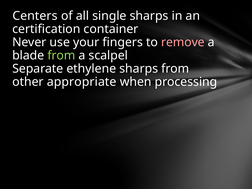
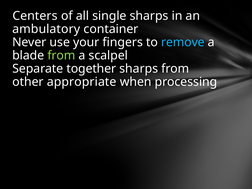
certification: certification -> ambulatory
remove colour: pink -> light blue
ethylene: ethylene -> together
